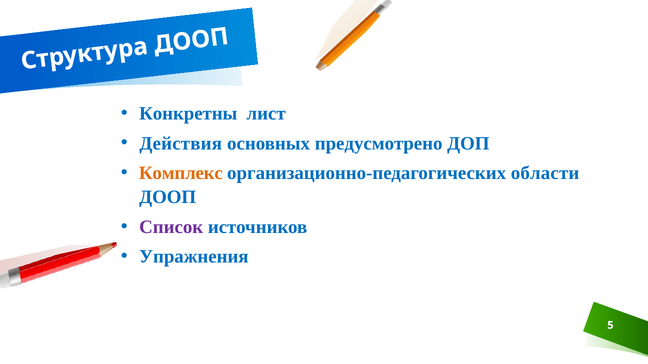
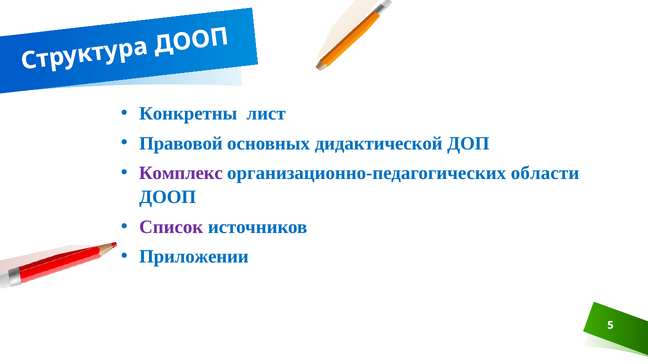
Действия: Действия -> Правовой
предусмотрено: предусмотрено -> дидактической
Комплекс colour: orange -> purple
Упражнения: Упражнения -> Приложении
